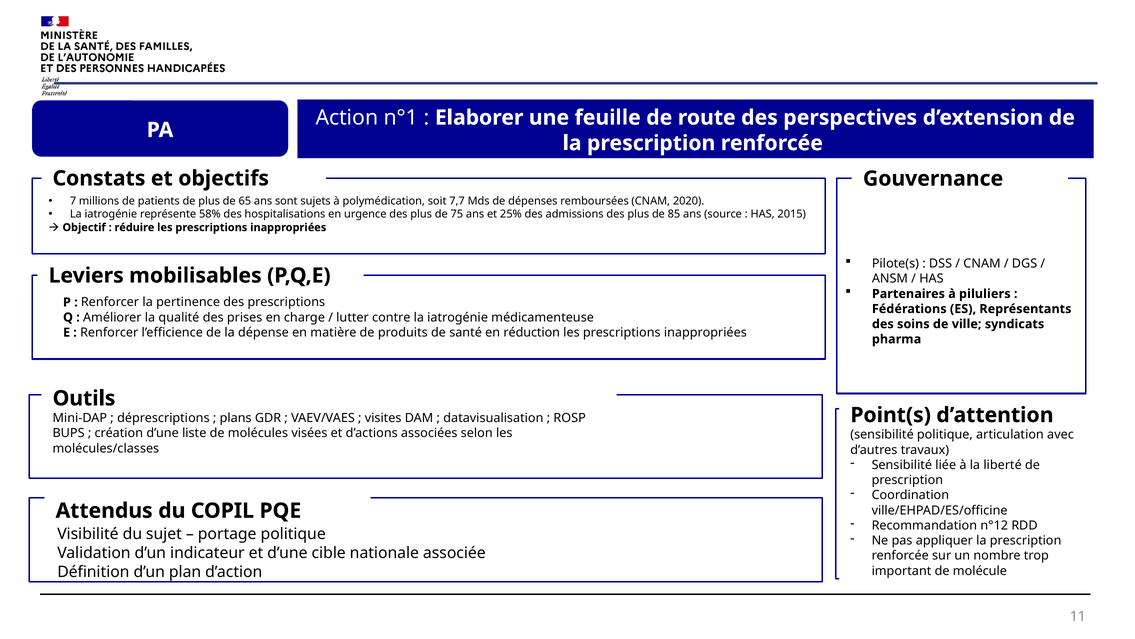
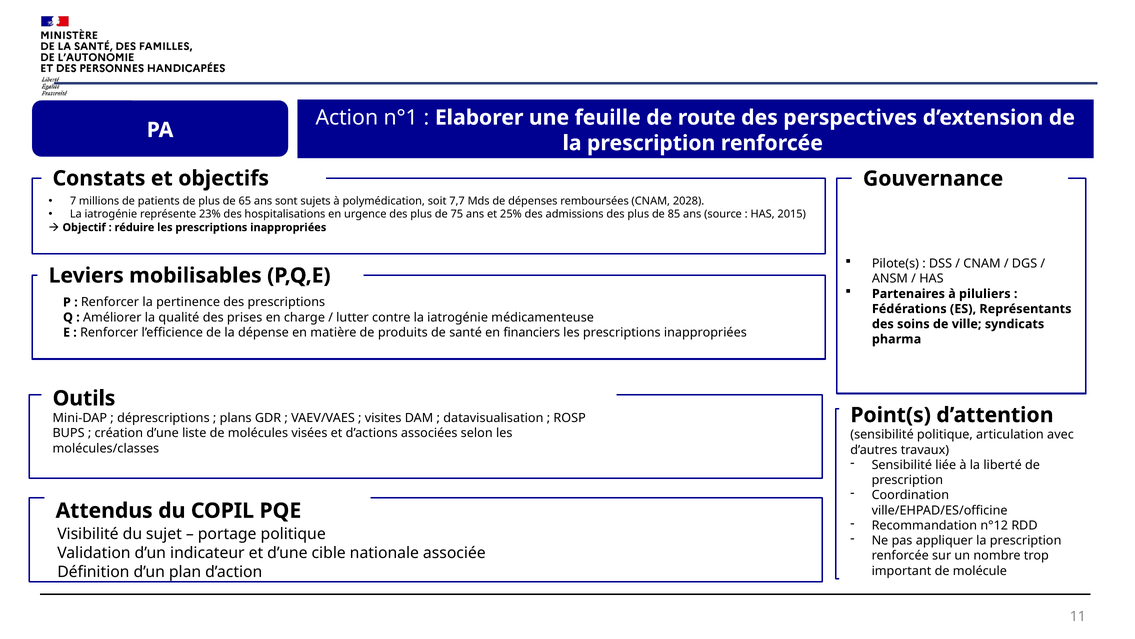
2020: 2020 -> 2028
58%: 58% -> 23%
réduction: réduction -> financiers
